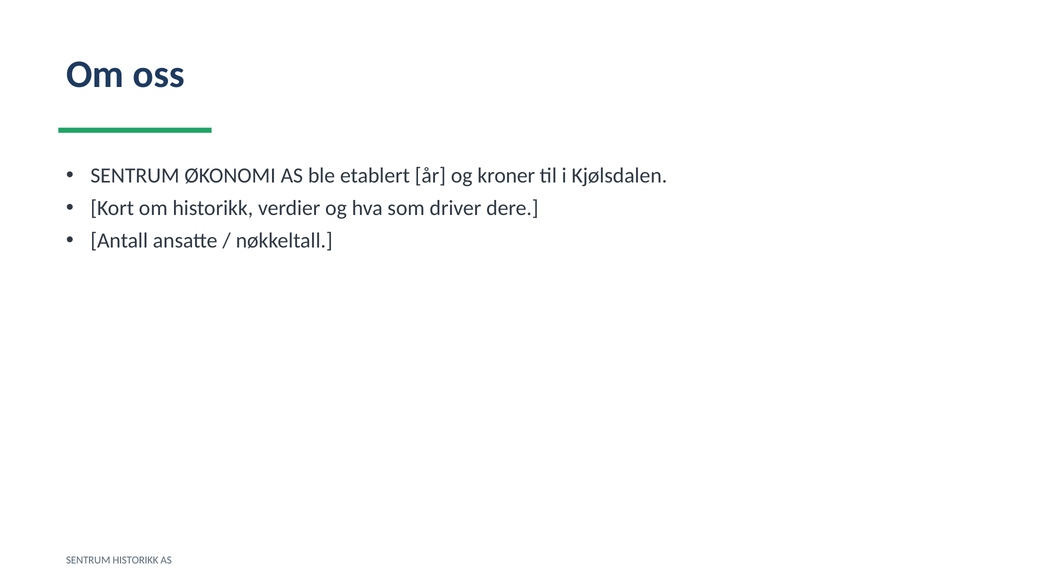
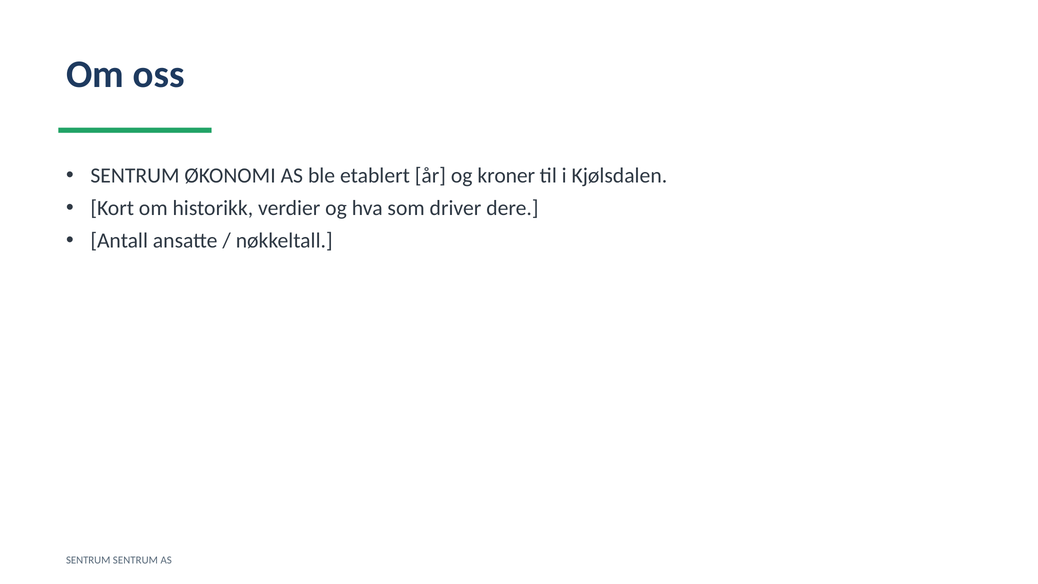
SENTRUM HISTORIKK: HISTORIKK -> SENTRUM
